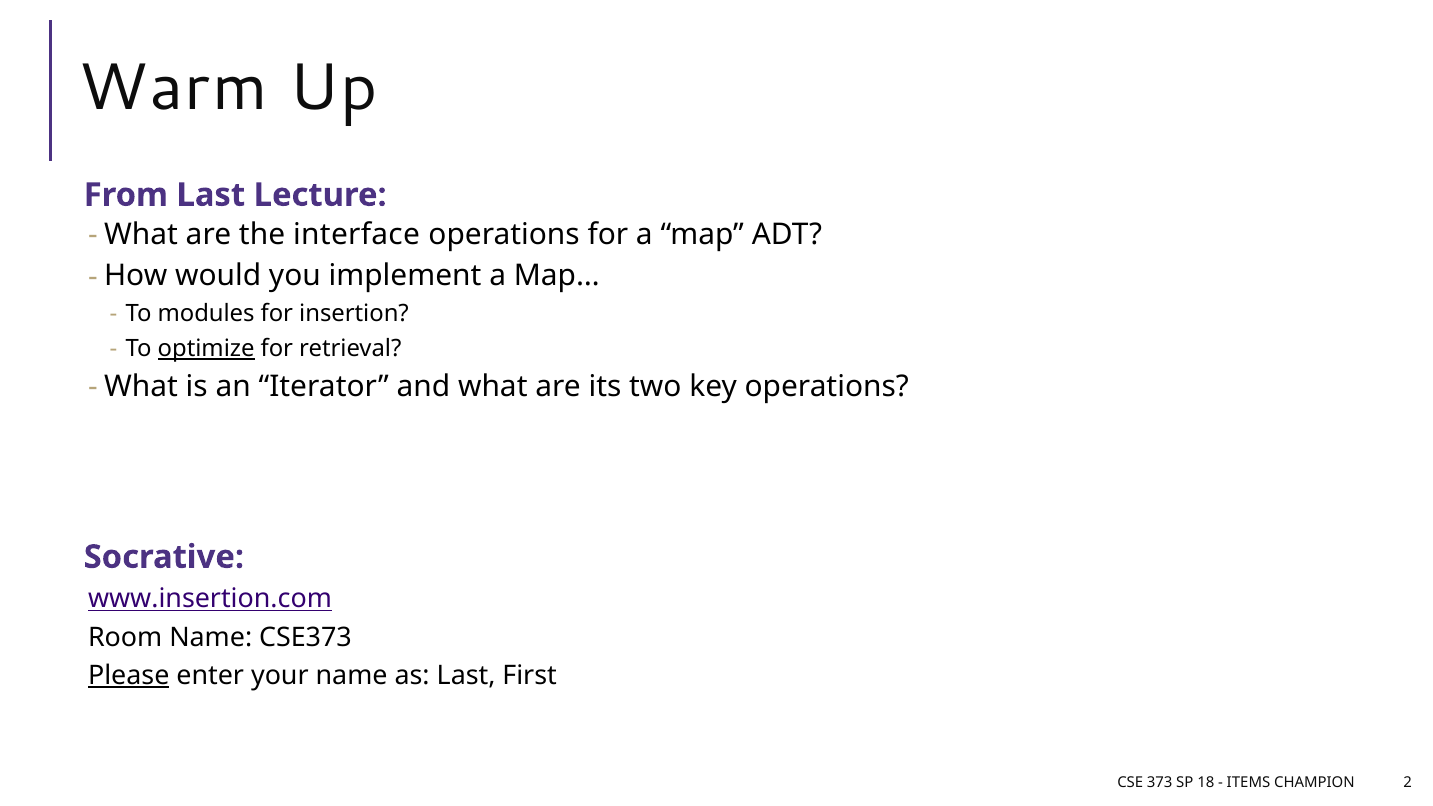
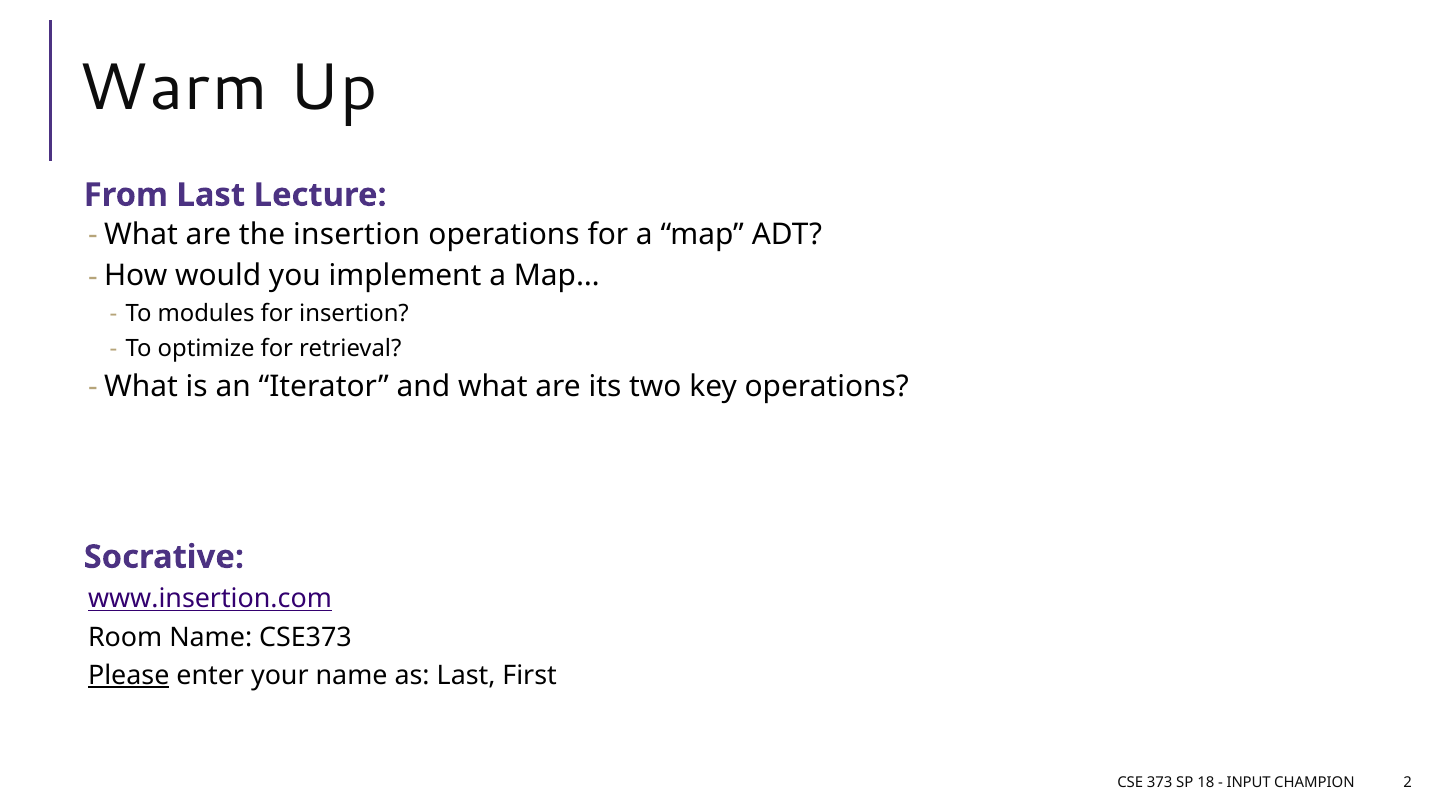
the interface: interface -> insertion
optimize underline: present -> none
ITEMS: ITEMS -> INPUT
